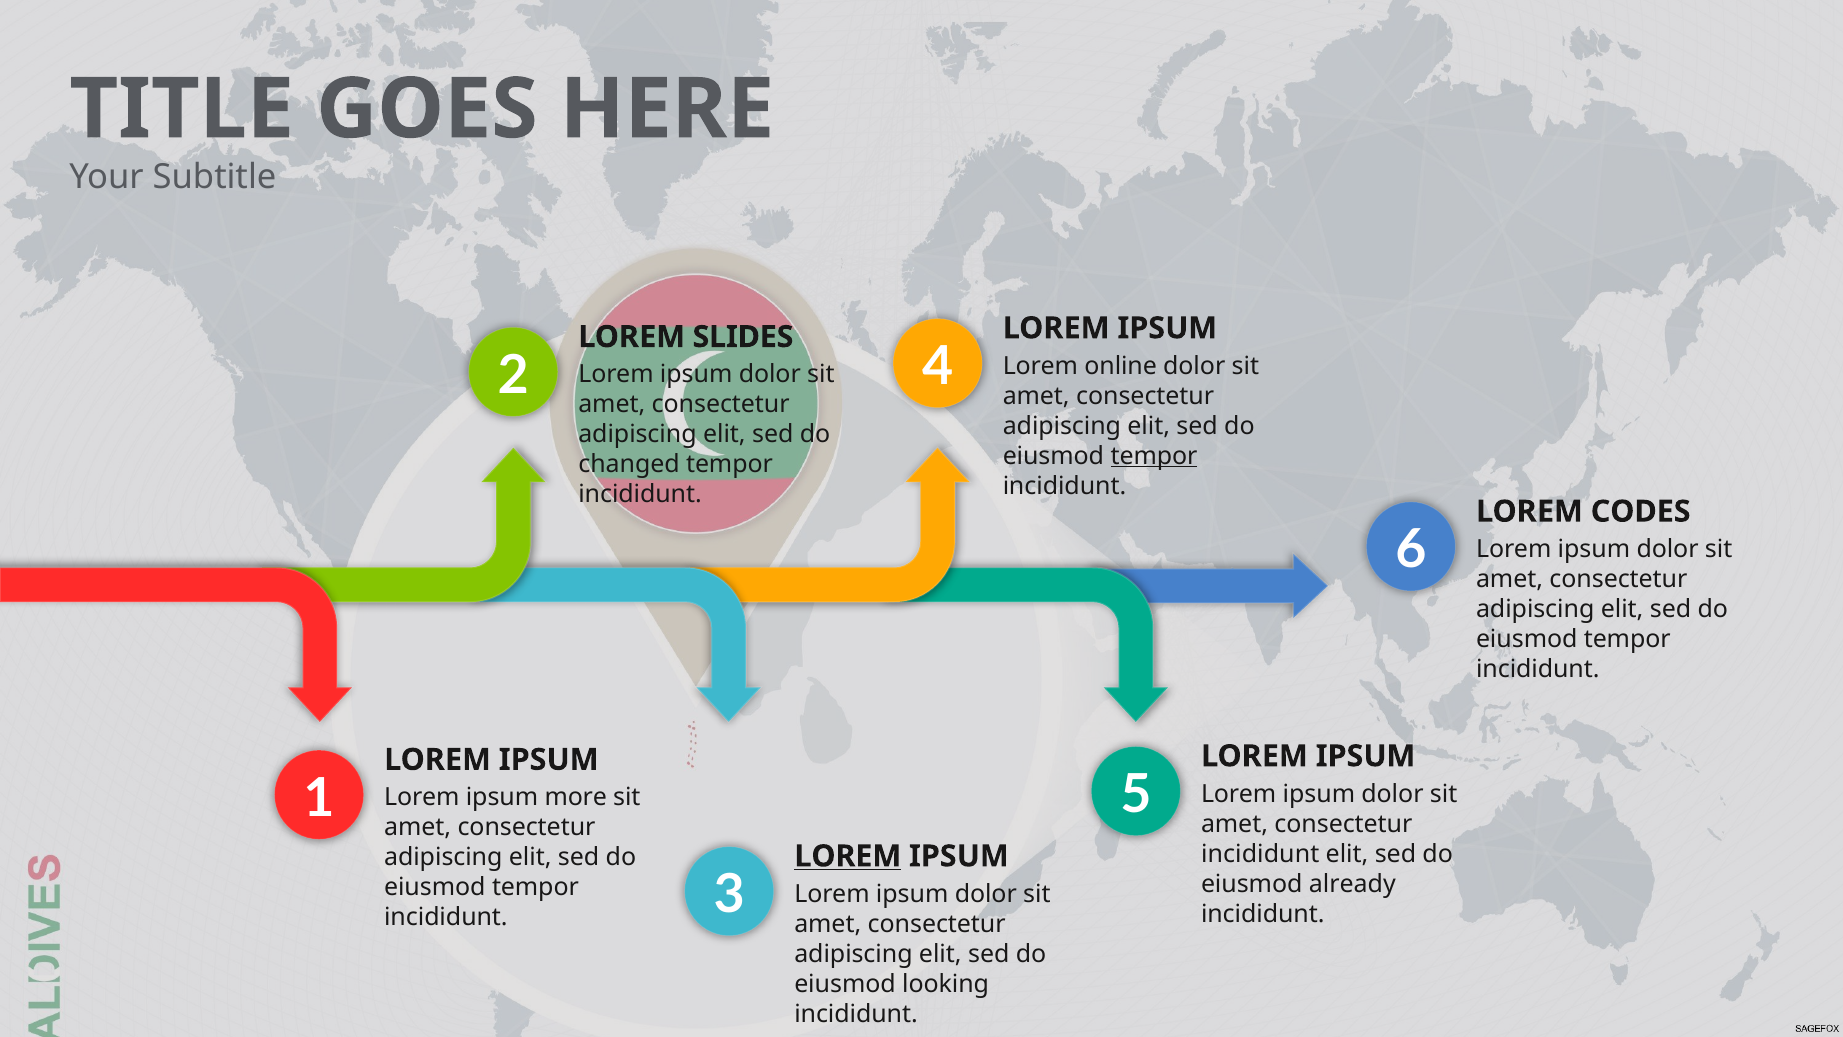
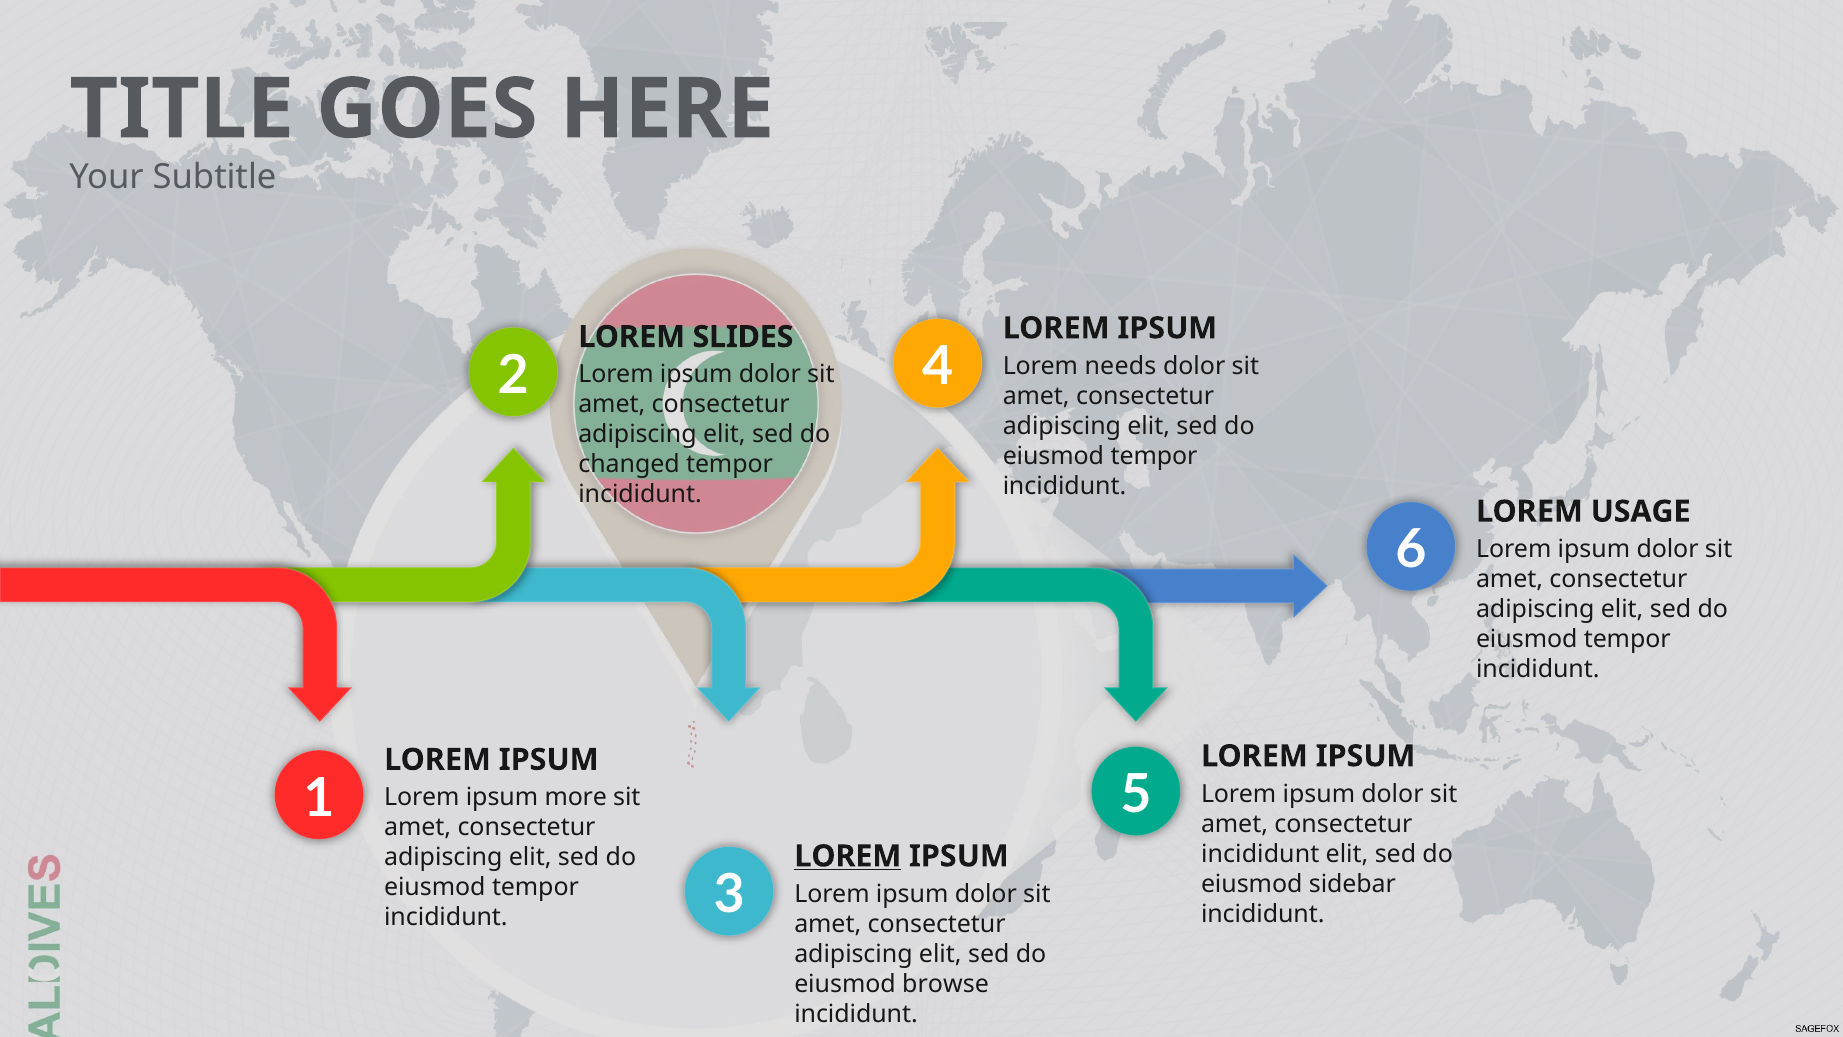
online: online -> needs
tempor at (1154, 456) underline: present -> none
CODES: CODES -> USAGE
already: already -> sidebar
looking: looking -> browse
